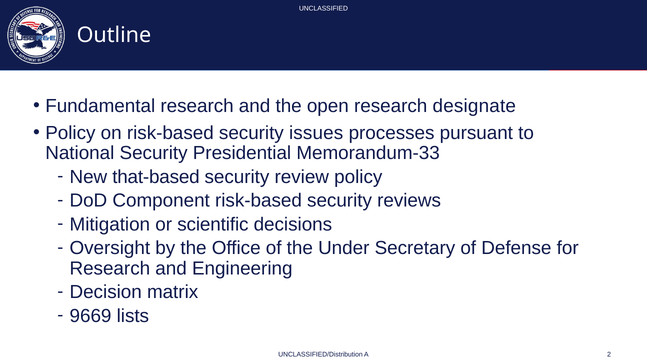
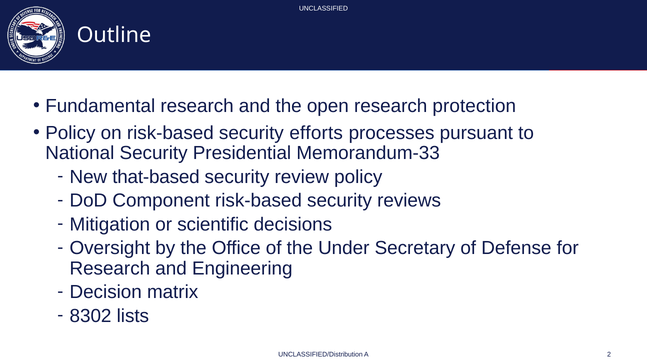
designate: designate -> protection
issues: issues -> efforts
9669: 9669 -> 8302
